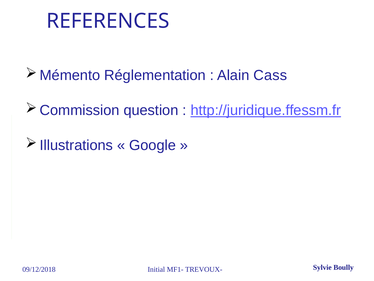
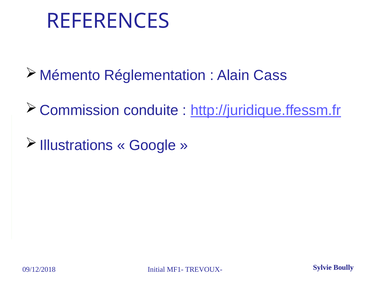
question: question -> conduite
